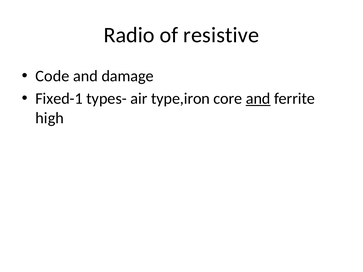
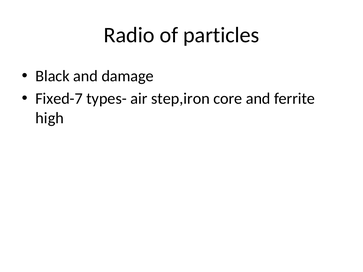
resistive: resistive -> particles
Code: Code -> Black
Fixed-1: Fixed-1 -> Fixed-7
type,iron: type,iron -> step,iron
and at (258, 99) underline: present -> none
